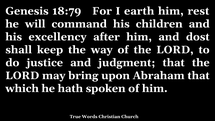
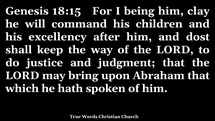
18:79: 18:79 -> 18:15
earth: earth -> being
rest: rest -> clay
